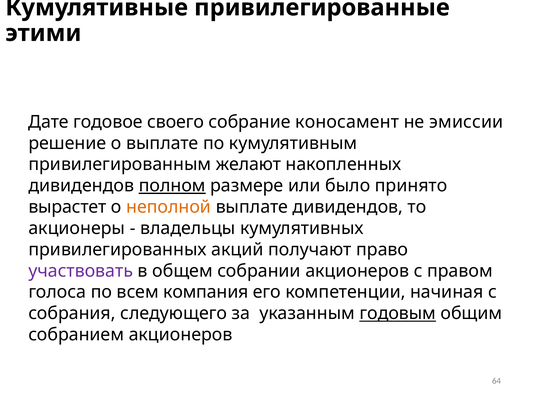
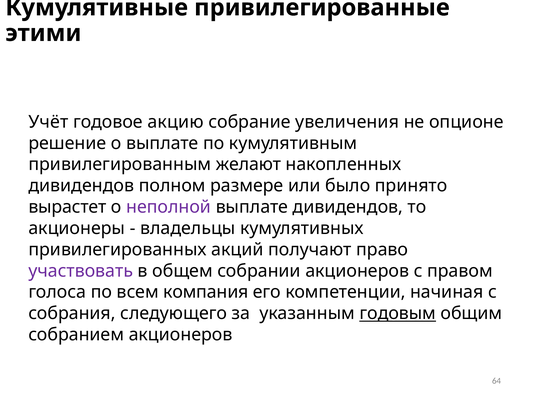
Дате: Дате -> Учёт
своего: своего -> акцию
коносамент: коносамент -> увеличения
эмиссии: эмиссии -> опционе
полном underline: present -> none
неполной colour: orange -> purple
